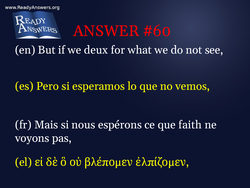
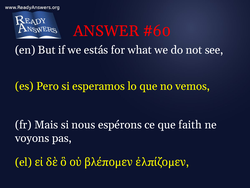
deux: deux -> estás
